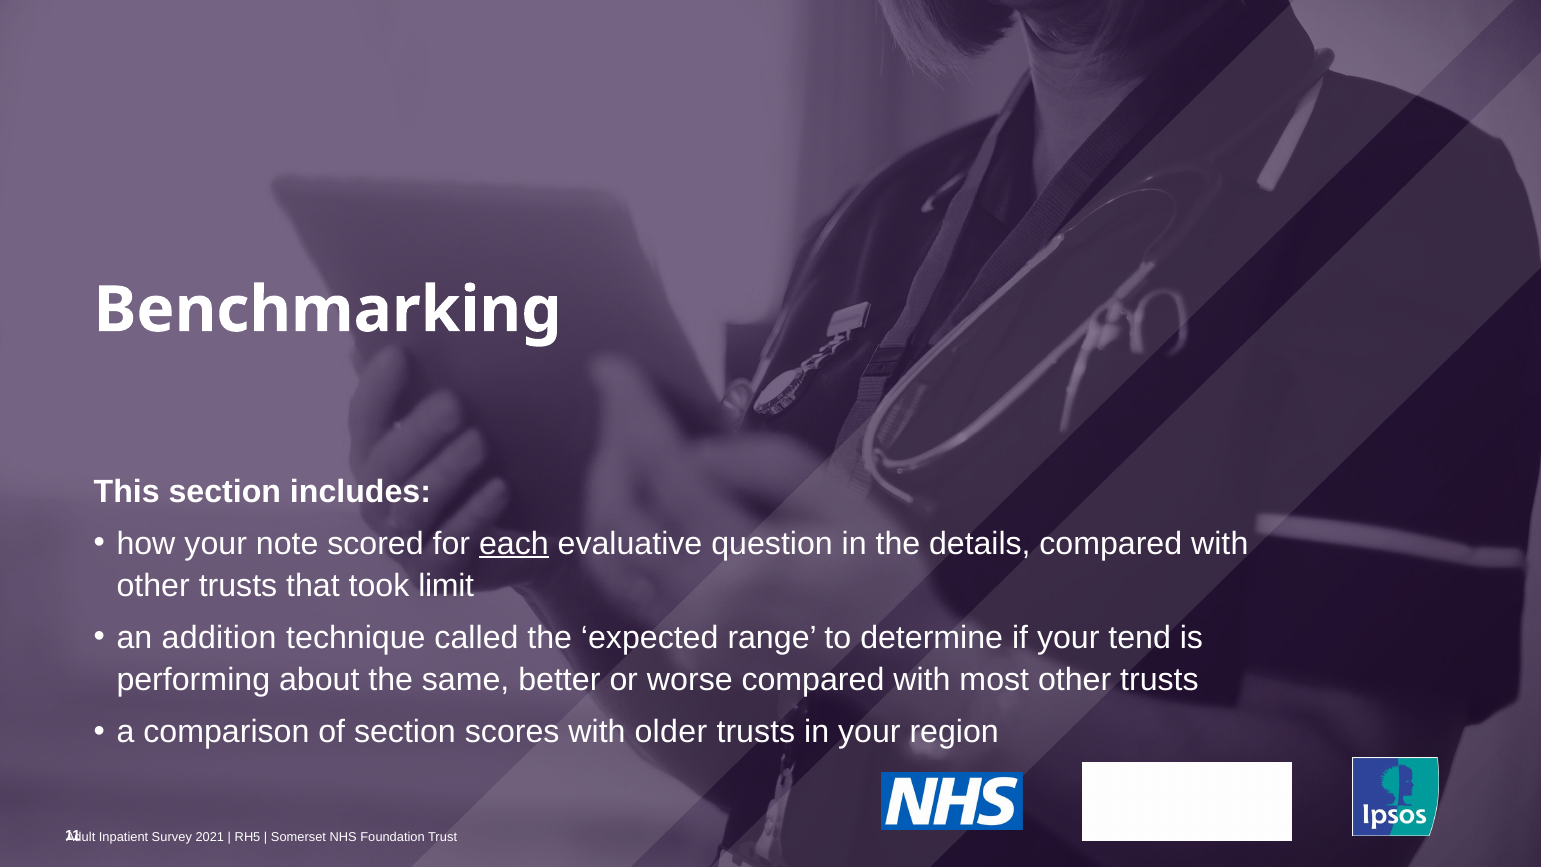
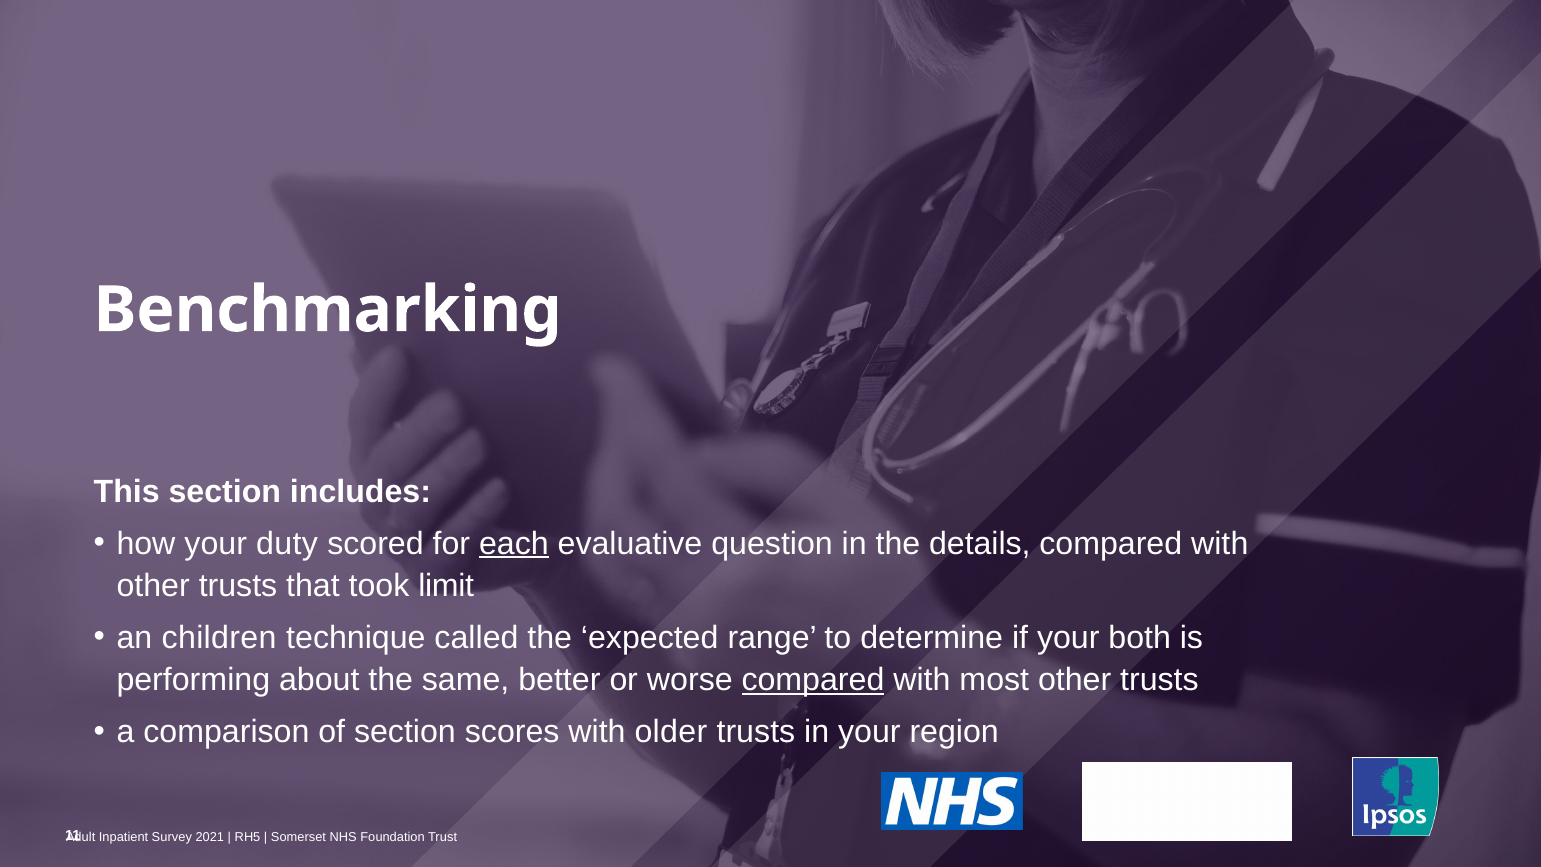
note: note -> duty
addition: addition -> children
tend: tend -> both
compared at (813, 680) underline: none -> present
